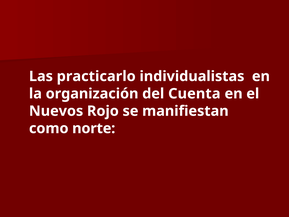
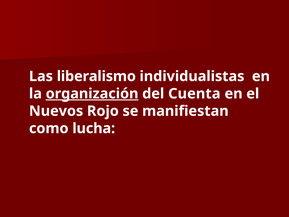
practicarlo: practicarlo -> liberalismo
organización underline: none -> present
norte: norte -> lucha
